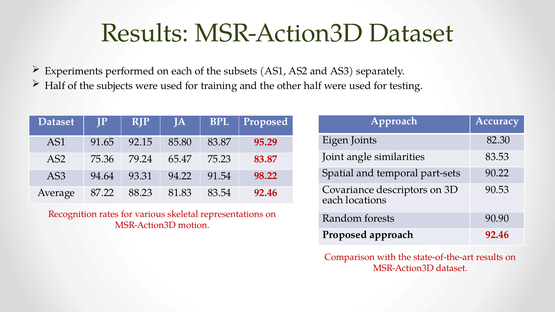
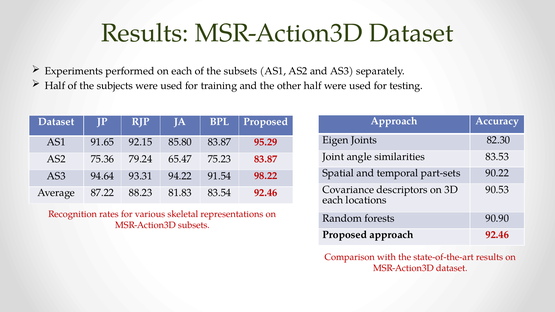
MSR-Action3D motion: motion -> subsets
